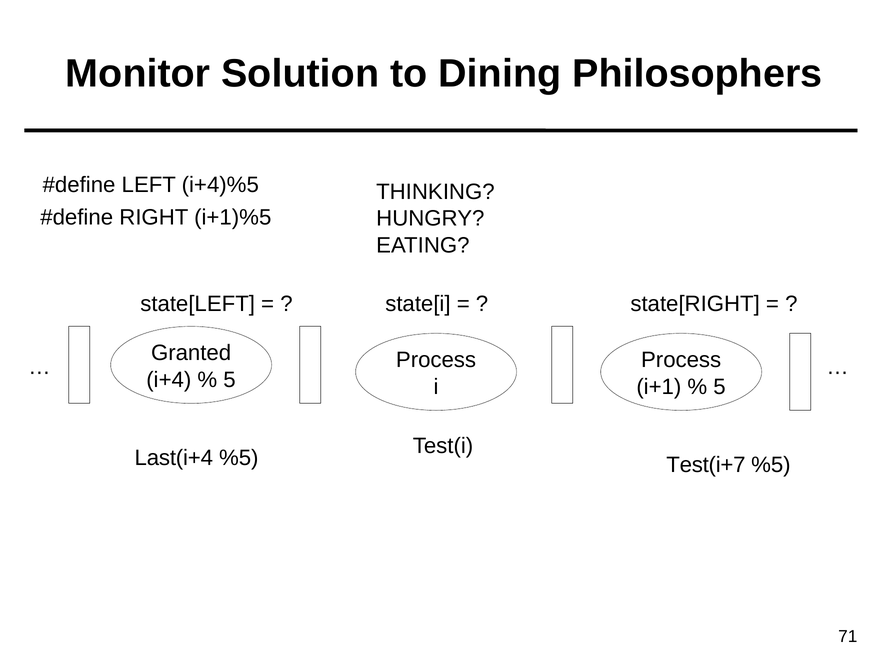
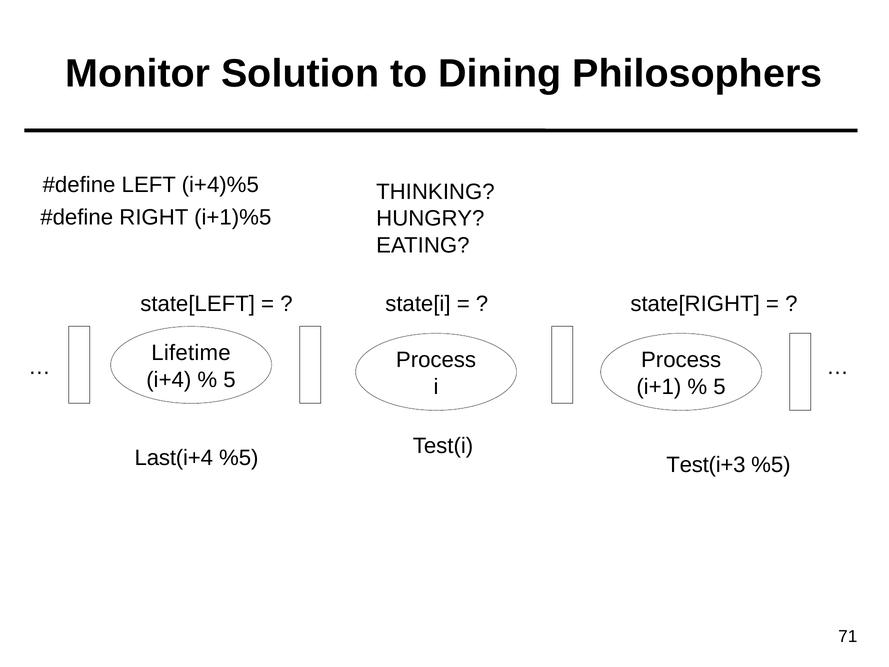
Granted: Granted -> Lifetime
Test(i+7: Test(i+7 -> Test(i+3
